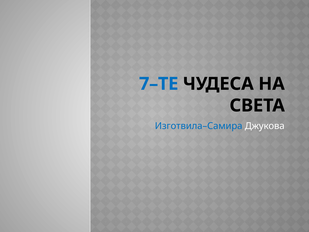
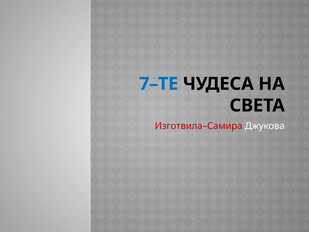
Изготвила–Самира colour: blue -> red
